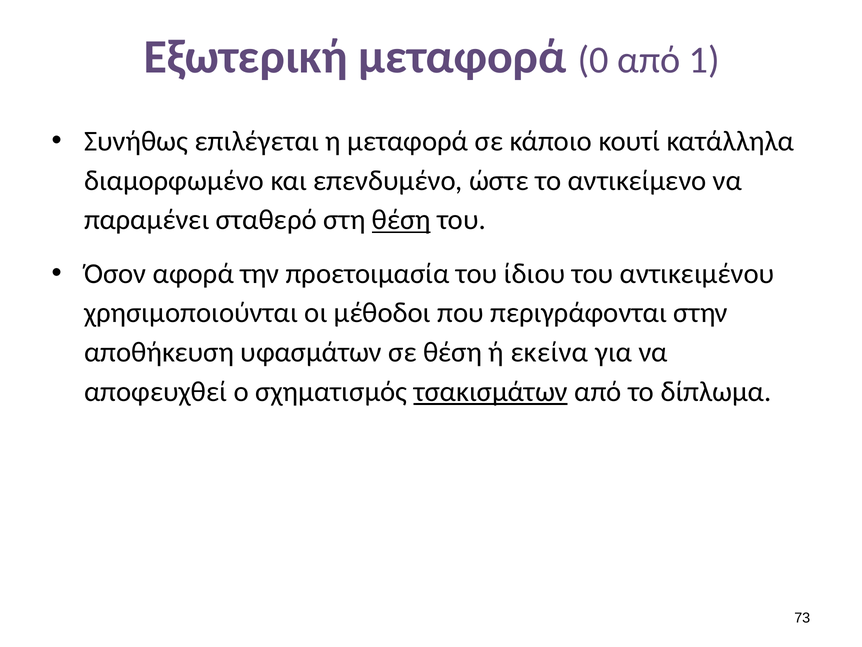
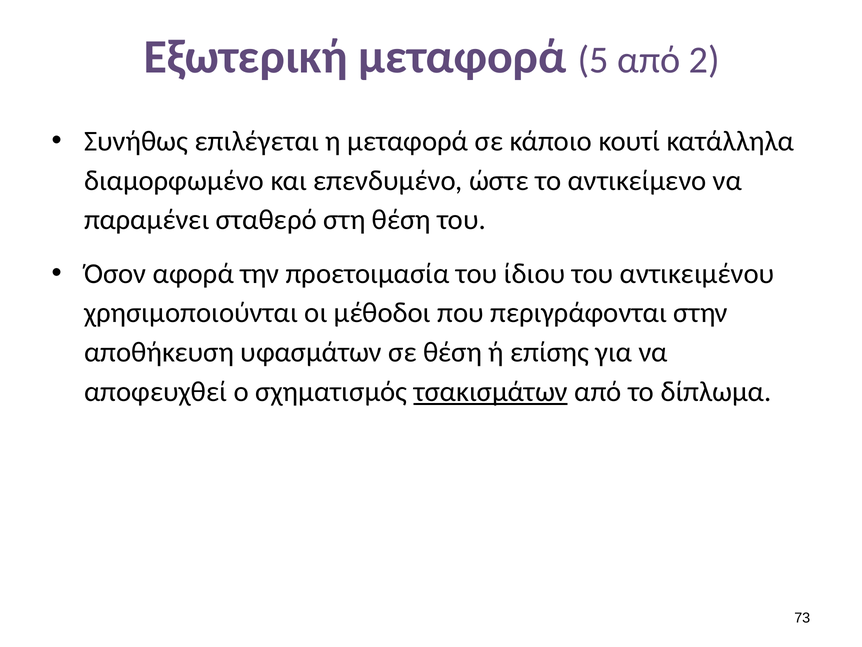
0: 0 -> 5
1: 1 -> 2
θέση at (401, 220) underline: present -> none
εκείνα: εκείνα -> επίσης
